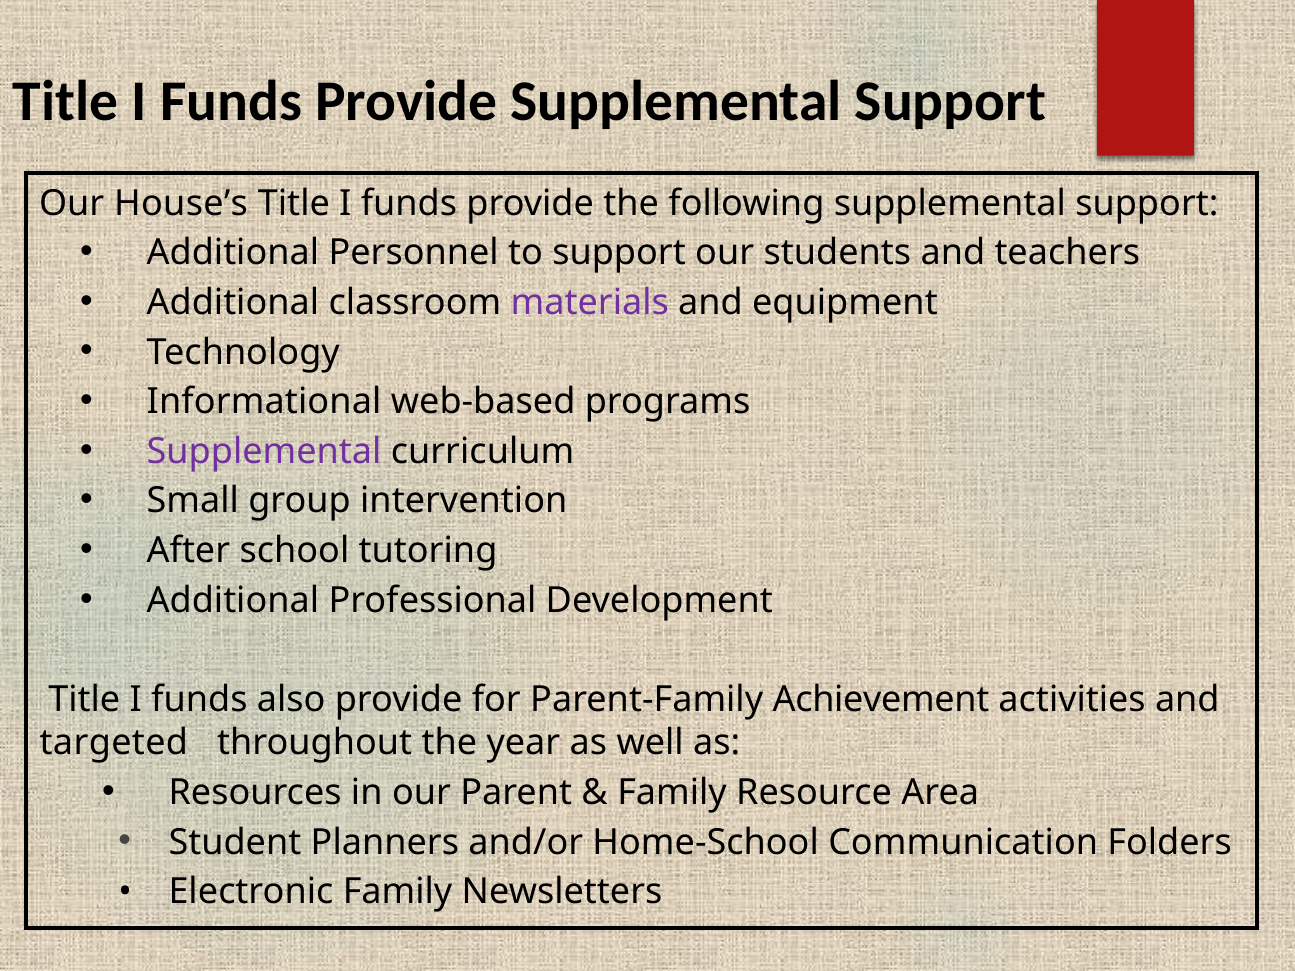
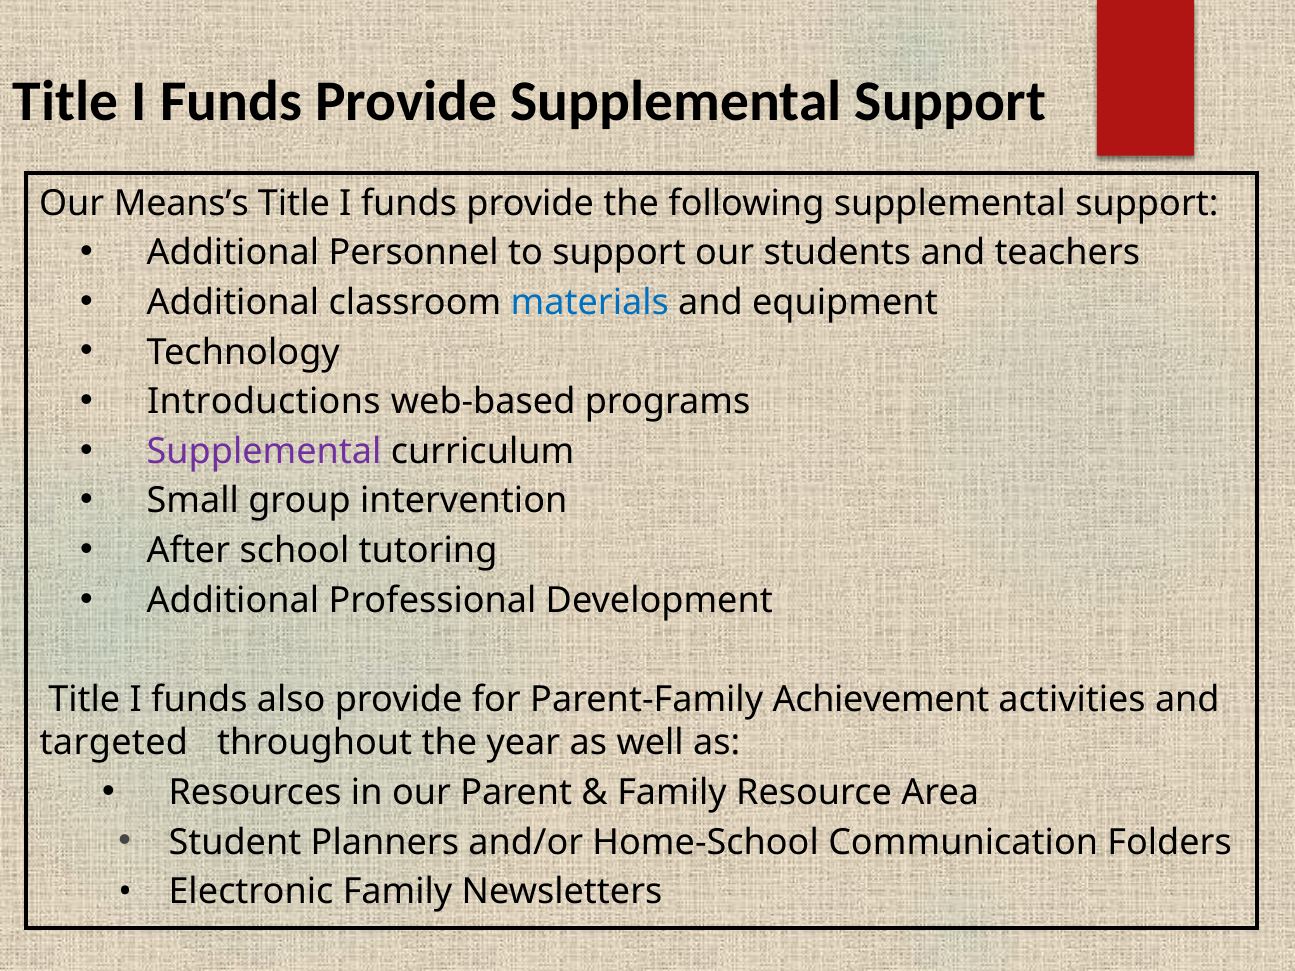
House’s: House’s -> Means’s
materials colour: purple -> blue
Informational: Informational -> Introductions
